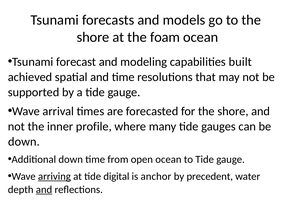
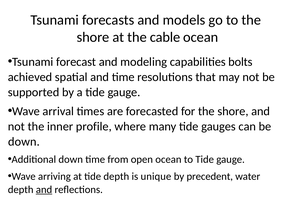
foam: foam -> cable
built: built -> bolts
arriving underline: present -> none
tide digital: digital -> depth
anchor: anchor -> unique
